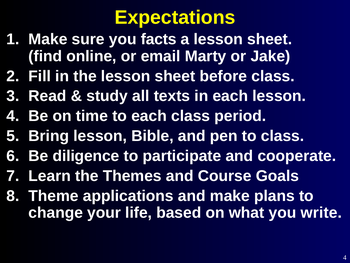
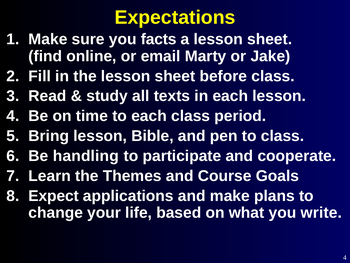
diligence: diligence -> handling
Theme: Theme -> Expect
